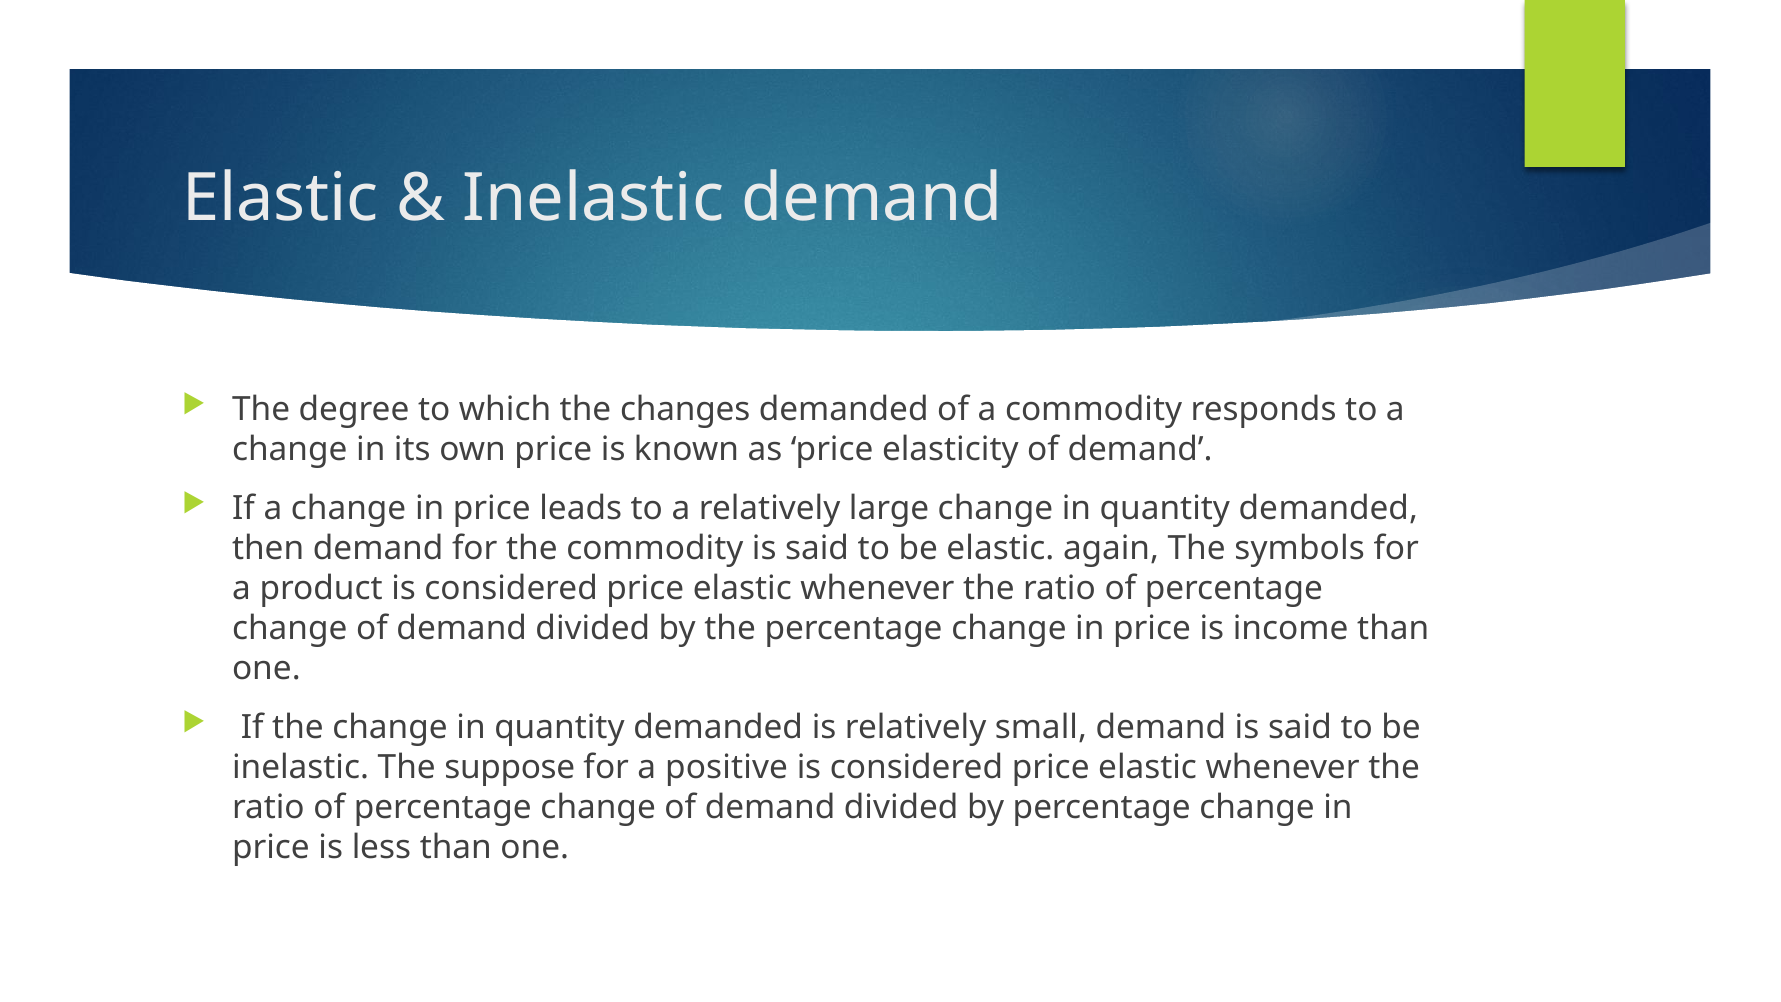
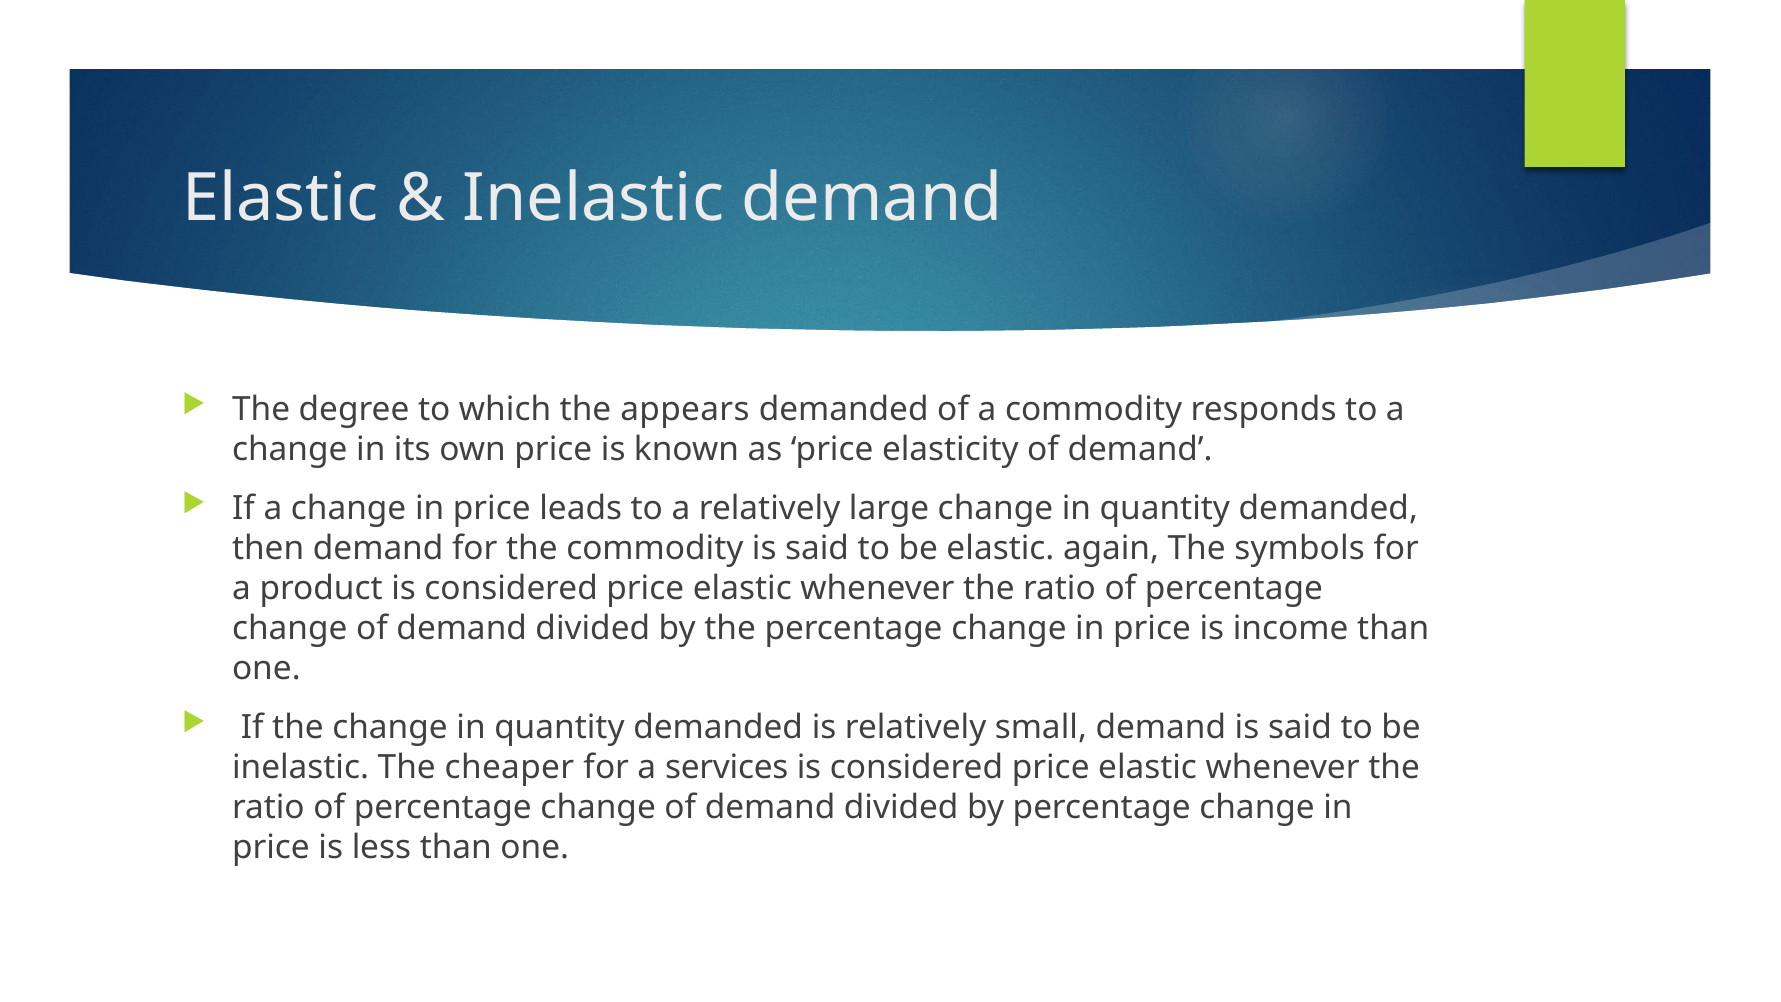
changes: changes -> appears
suppose: suppose -> cheaper
positive: positive -> services
